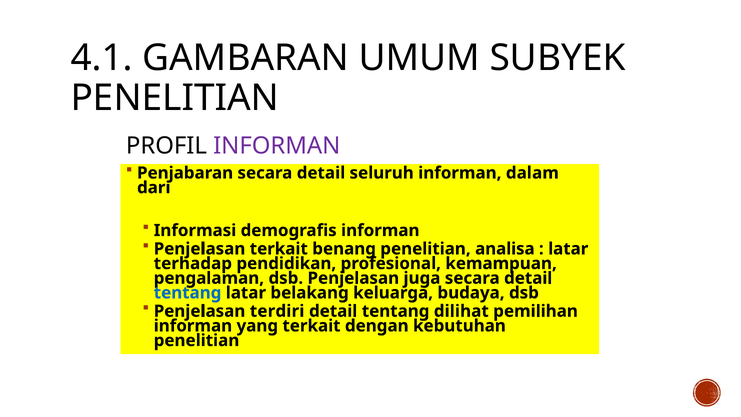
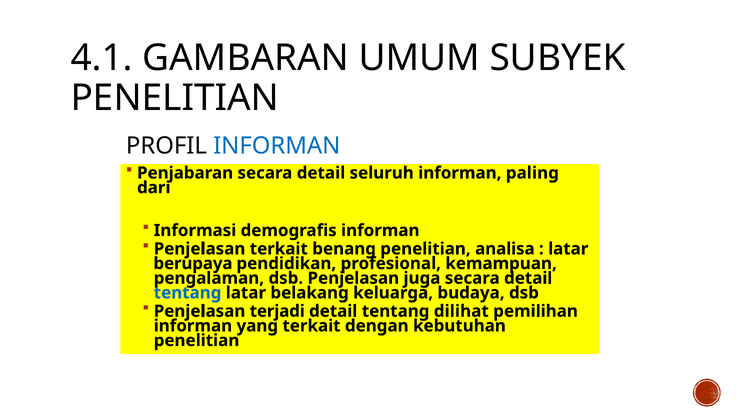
INFORMAN at (277, 146) colour: purple -> blue
dalam: dalam -> paling
terhadap: terhadap -> berupaya
terdiri: terdiri -> terjadi
